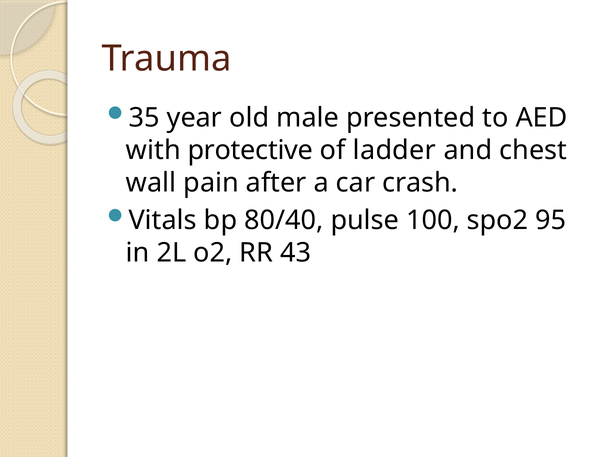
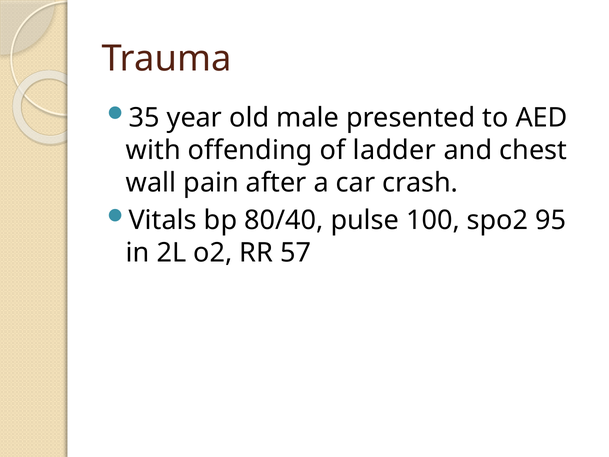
protective: protective -> offending
43: 43 -> 57
